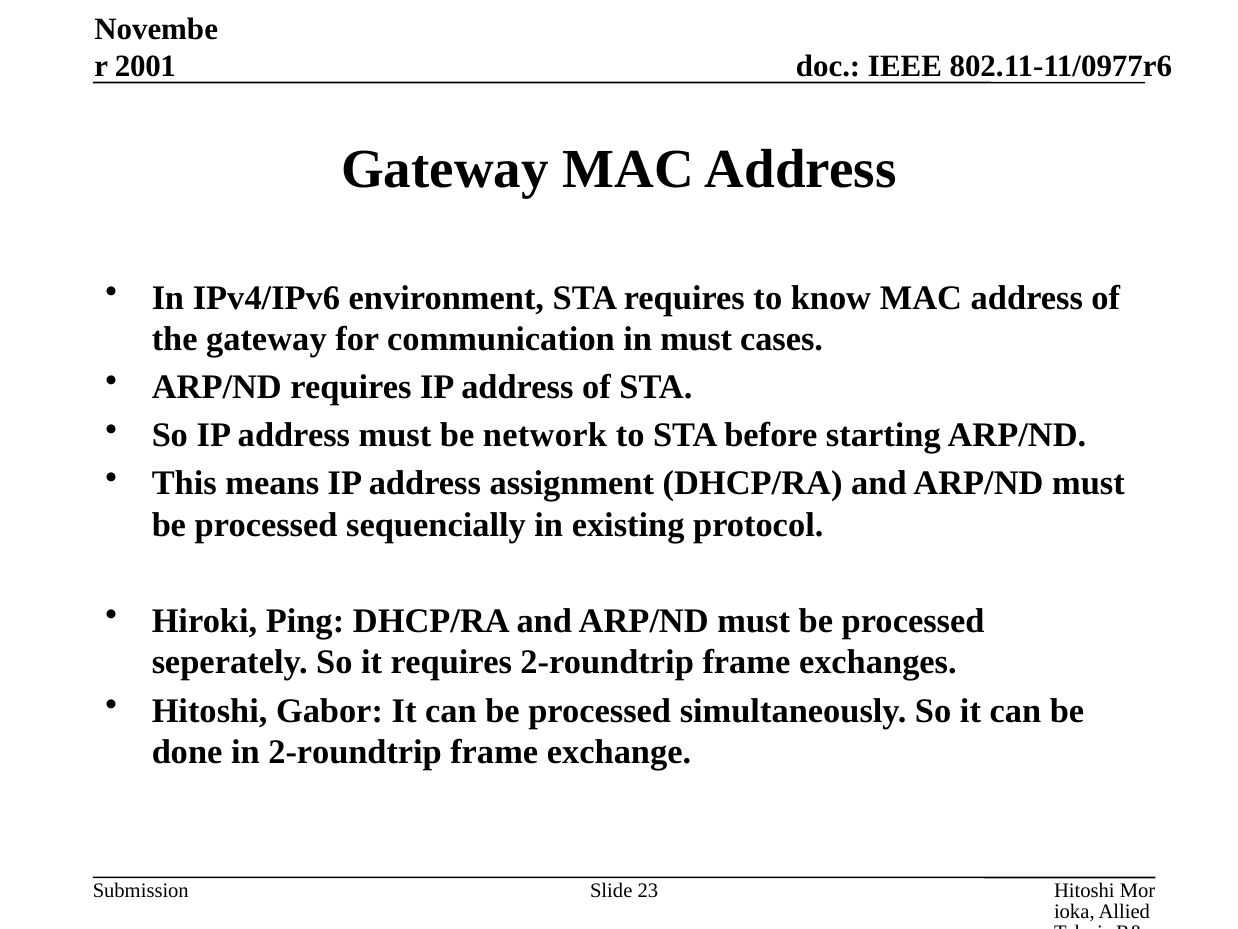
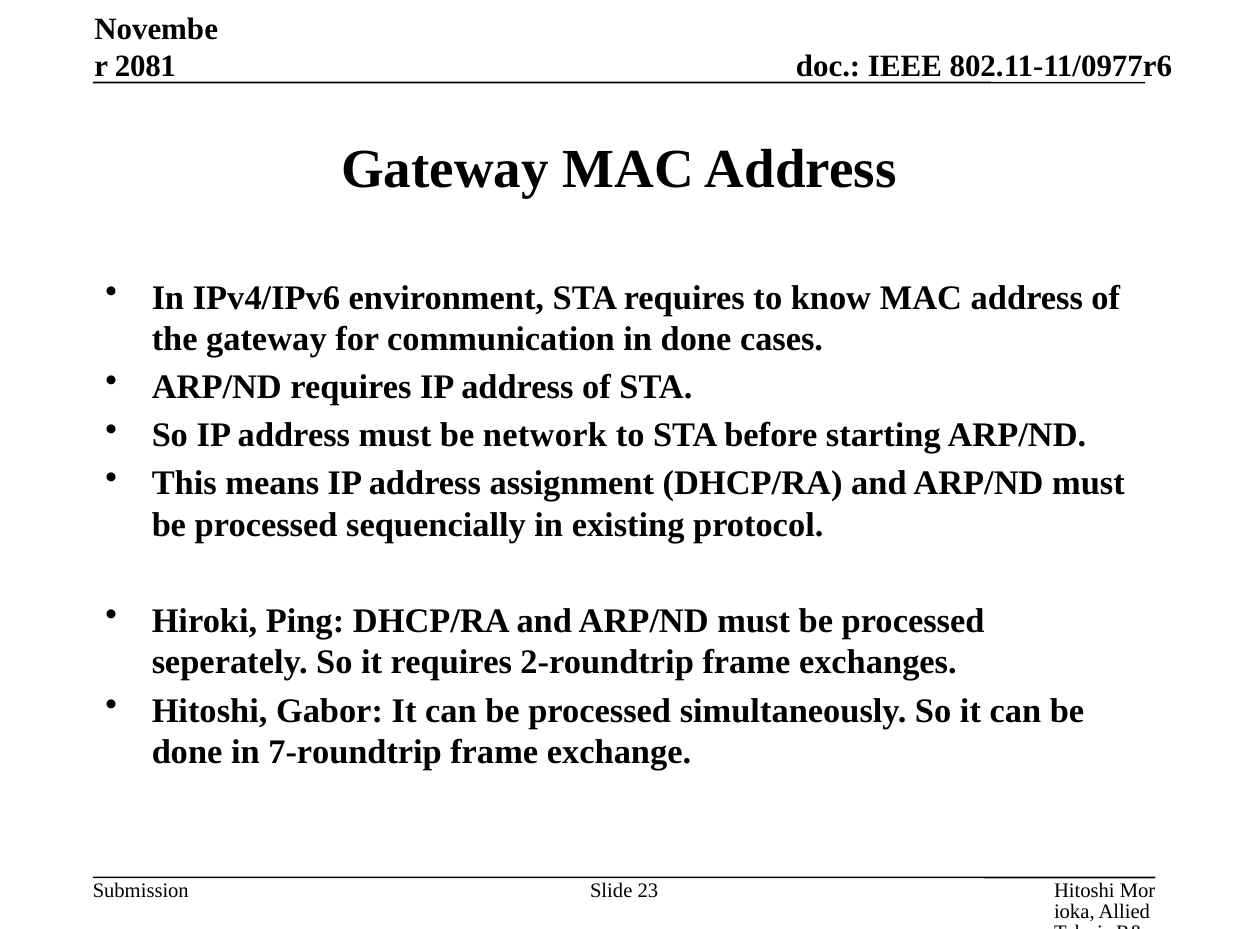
2001: 2001 -> 2081
in must: must -> done
in 2-roundtrip: 2-roundtrip -> 7-roundtrip
